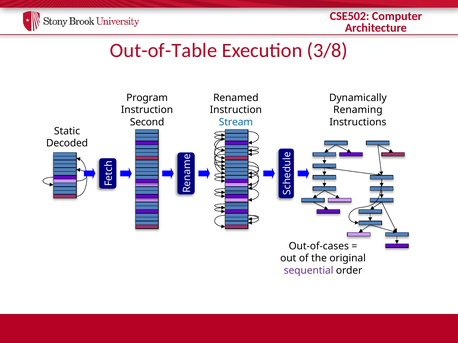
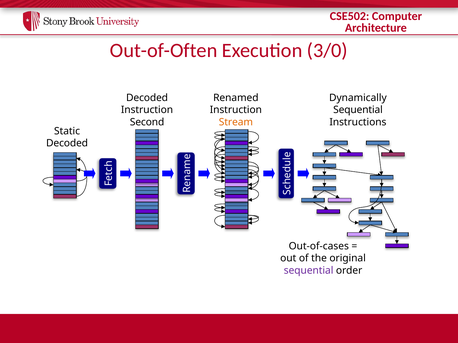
Out-of-Table: Out-of-Table -> Out-of-Often
3/8: 3/8 -> 3/0
Program at (147, 98): Program -> Decoded
Renaming at (358, 110): Renaming -> Sequential
Stream colour: blue -> orange
